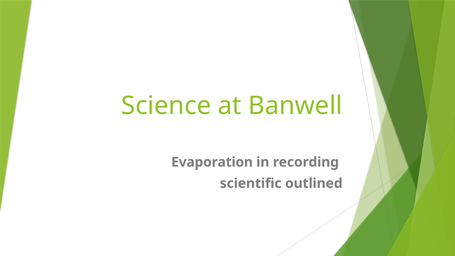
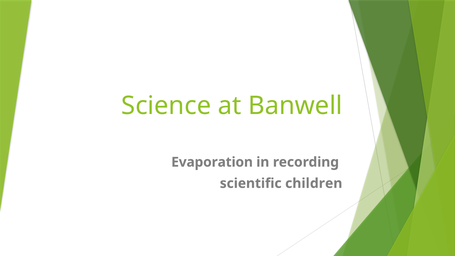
outlined: outlined -> children
